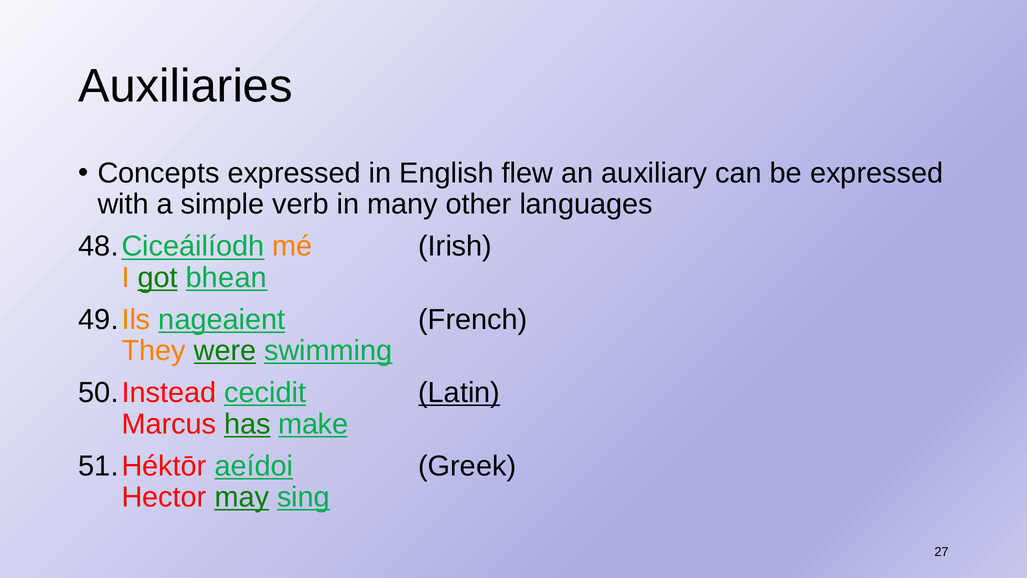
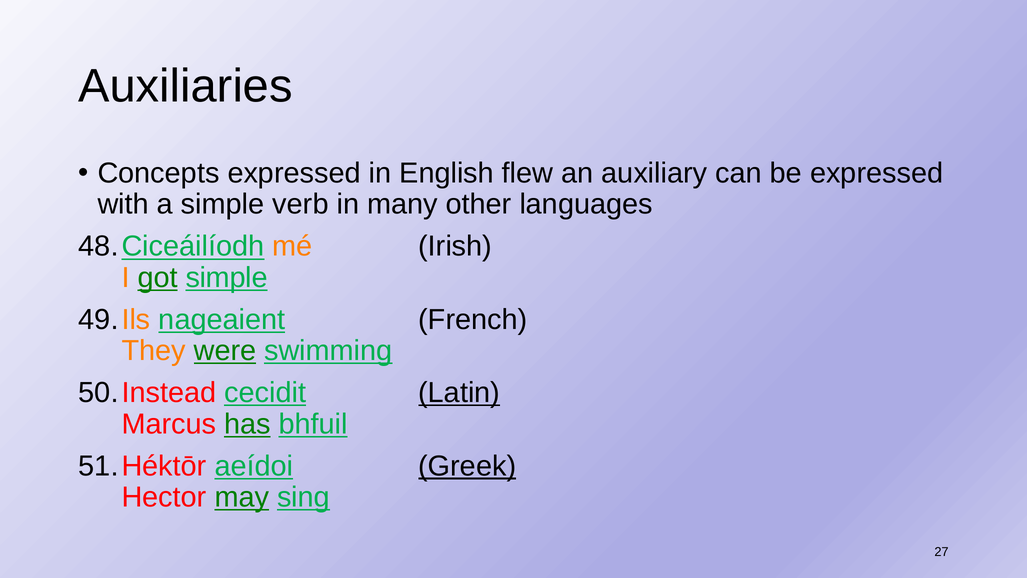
got bhean: bhean -> simple
make: make -> bhfuil
Greek underline: none -> present
